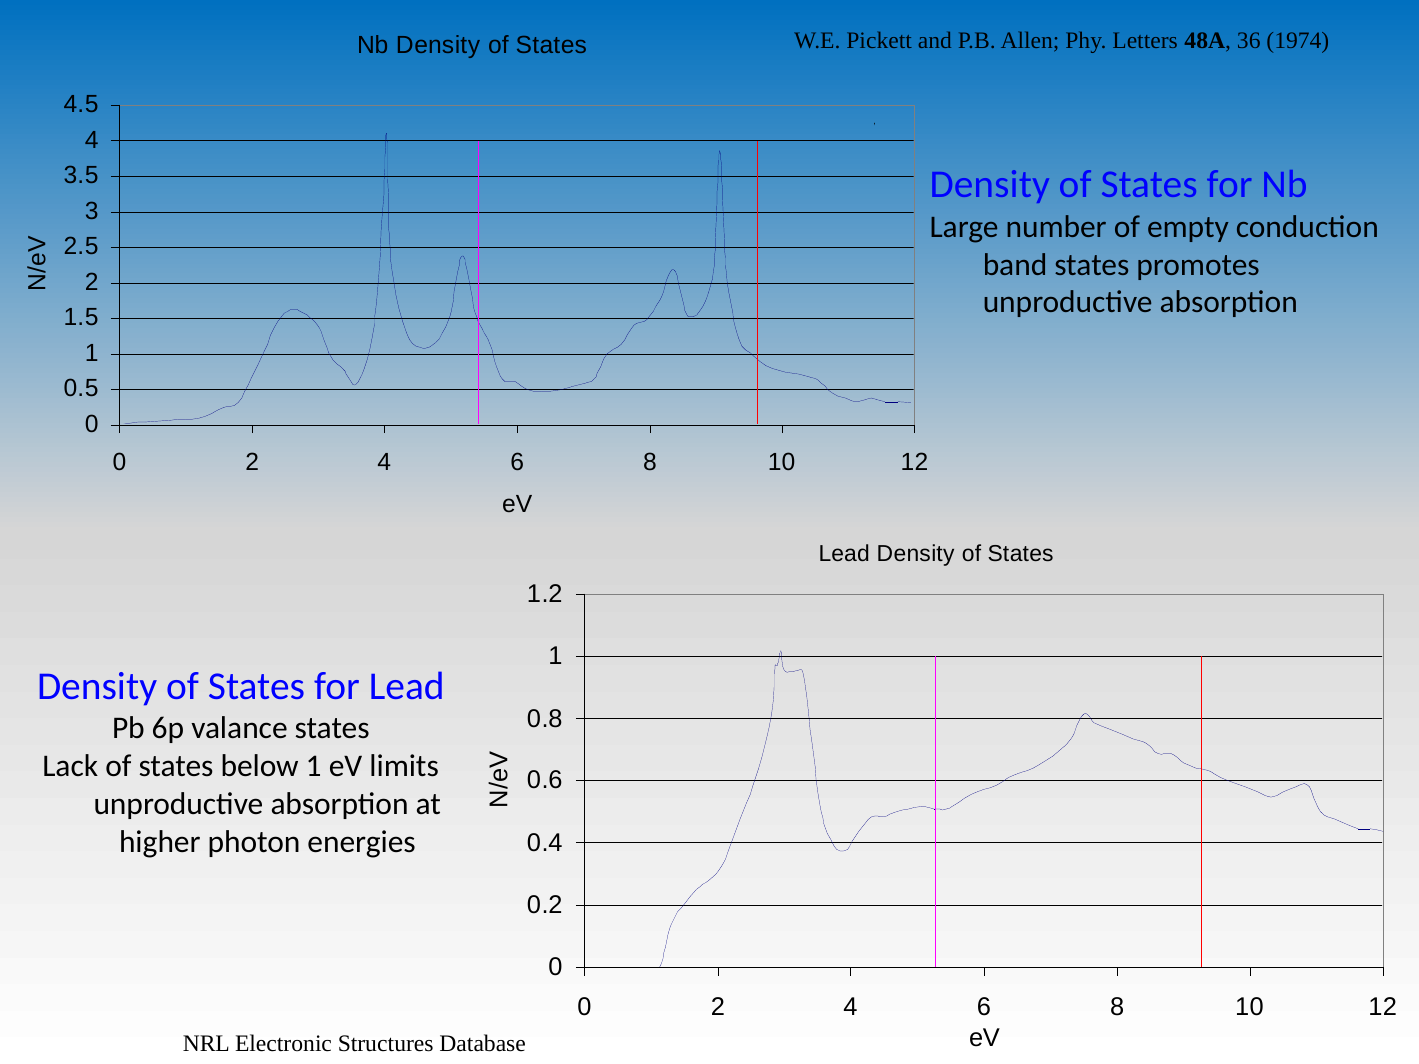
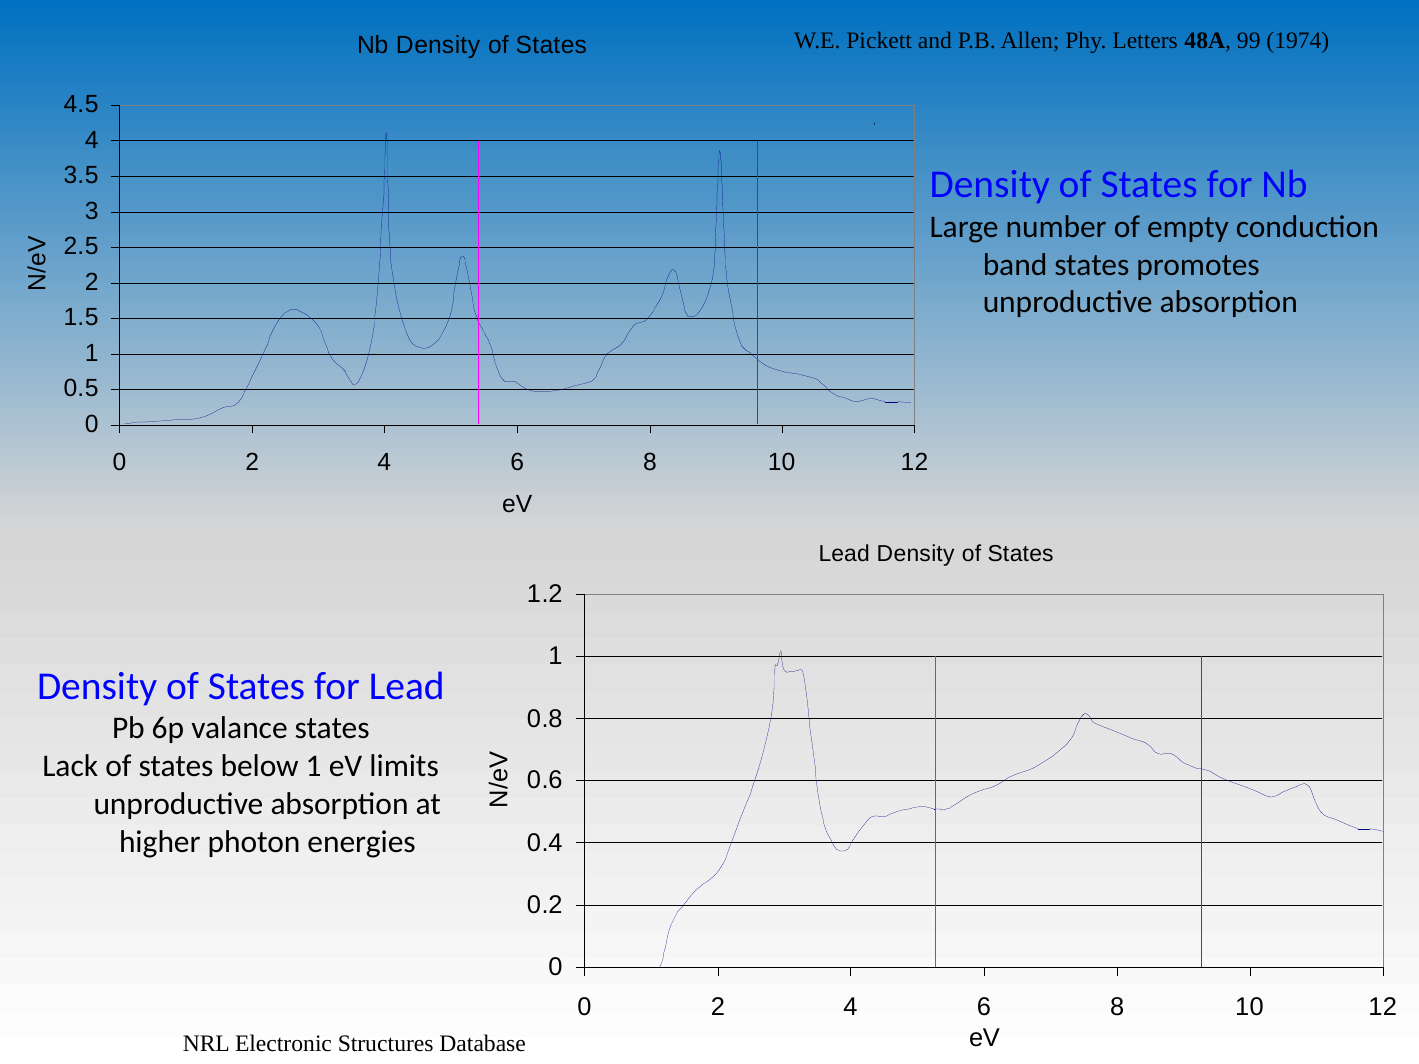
36: 36 -> 99
